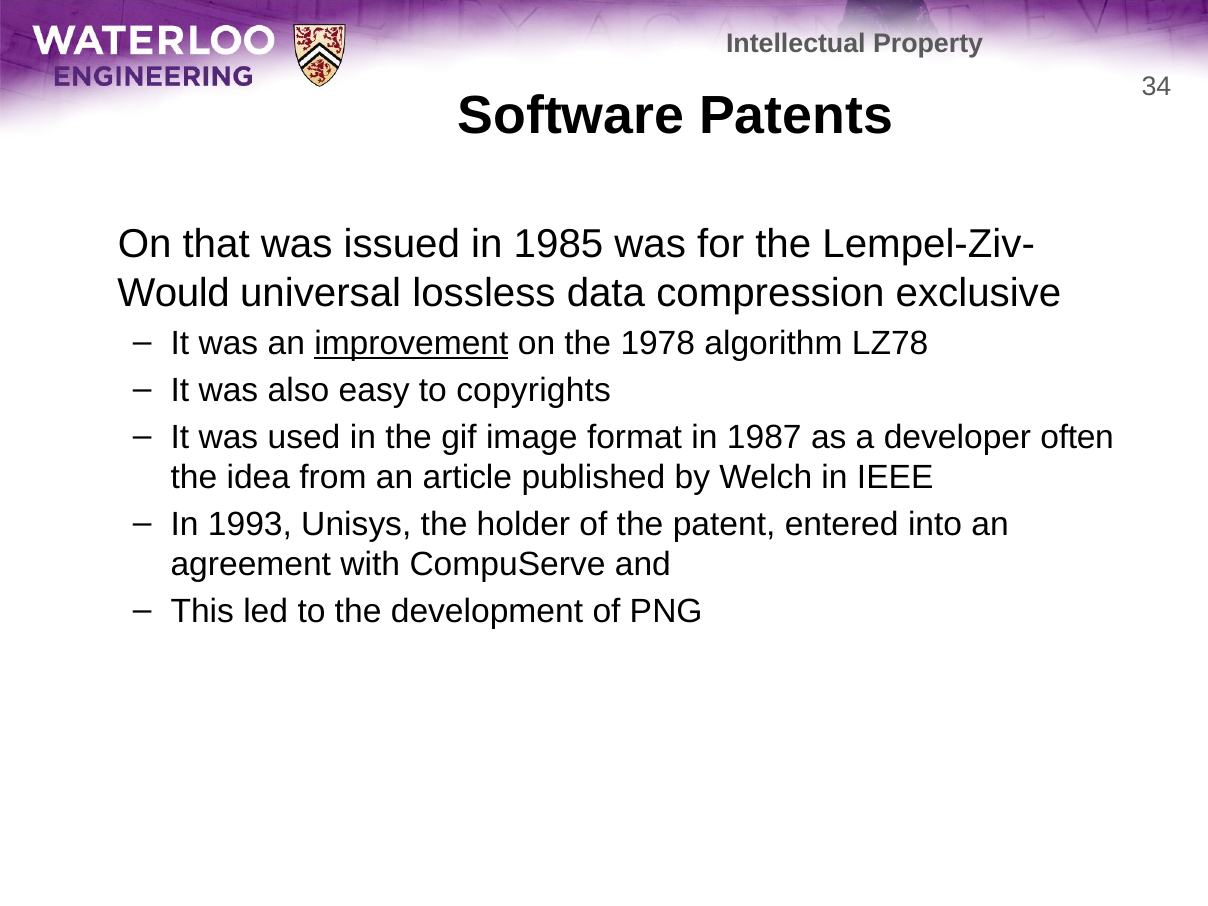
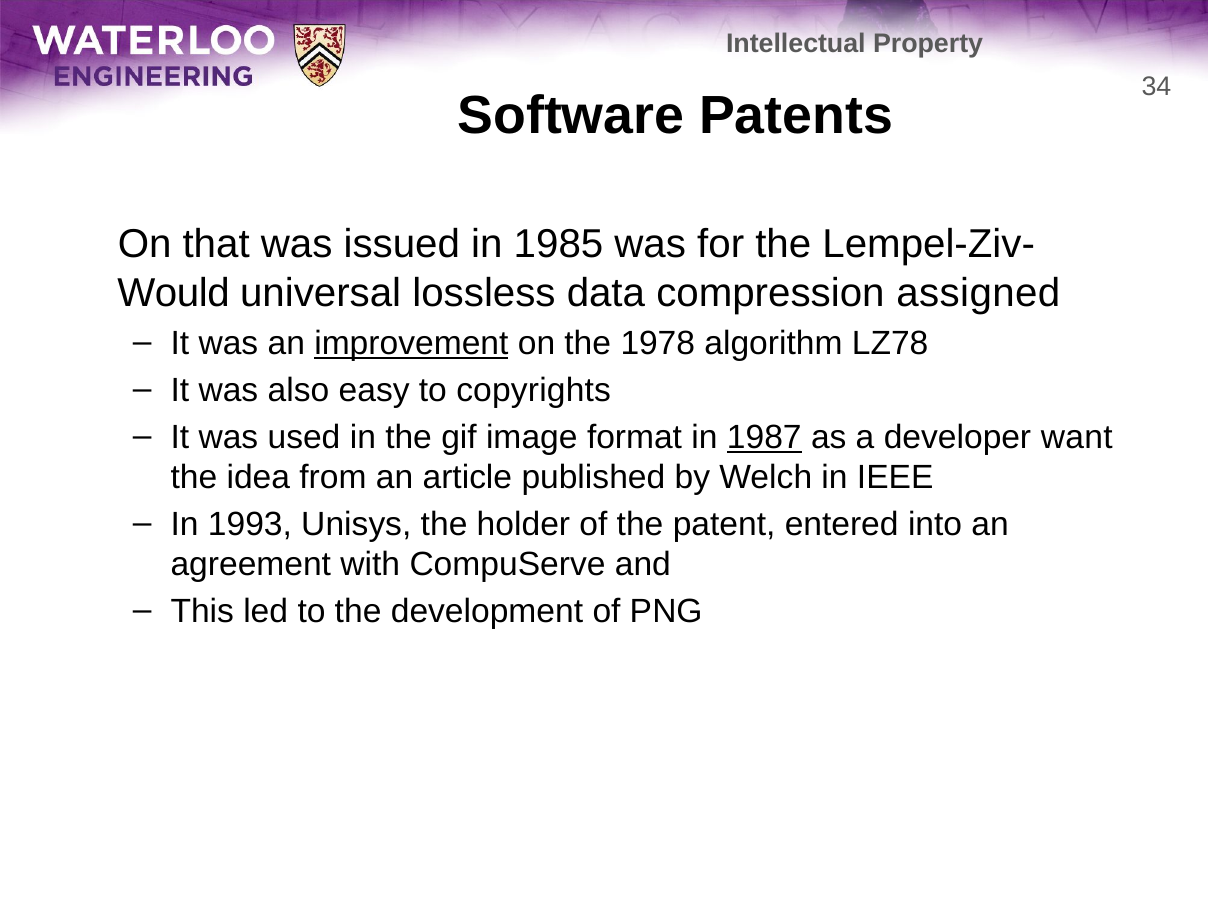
exclusive: exclusive -> assigned
1987 underline: none -> present
often: often -> want
